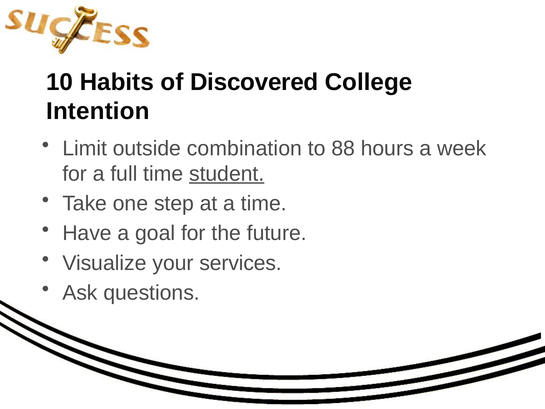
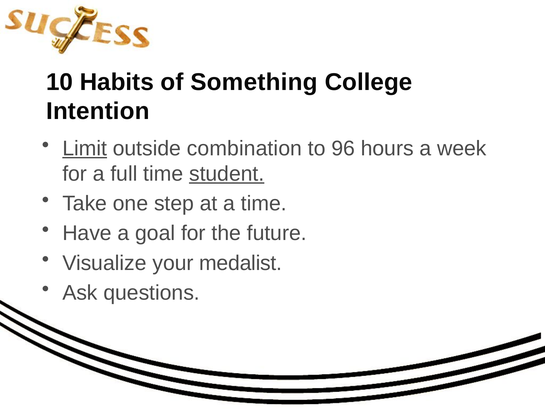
Discovered: Discovered -> Something
Limit underline: none -> present
88: 88 -> 96
services: services -> medalist
